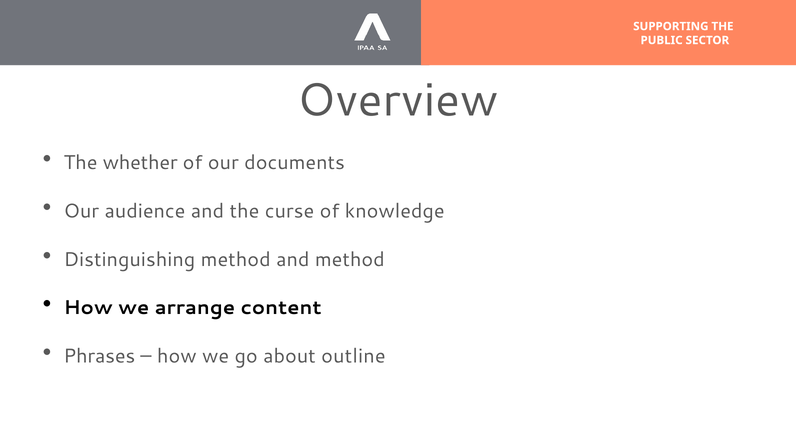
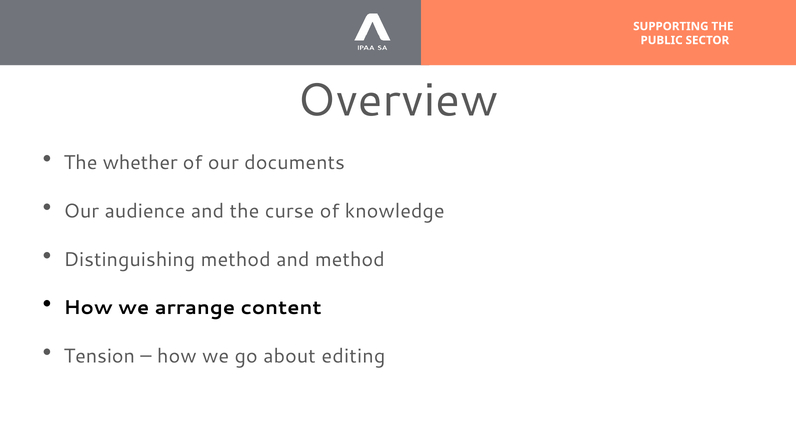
Phrases: Phrases -> Tension
outline: outline -> editing
